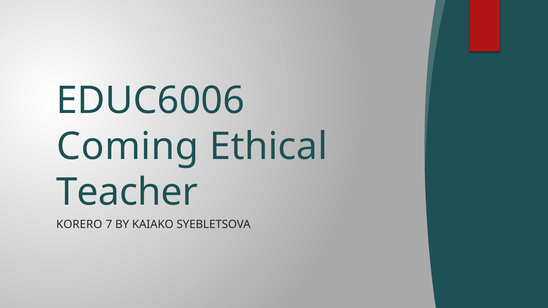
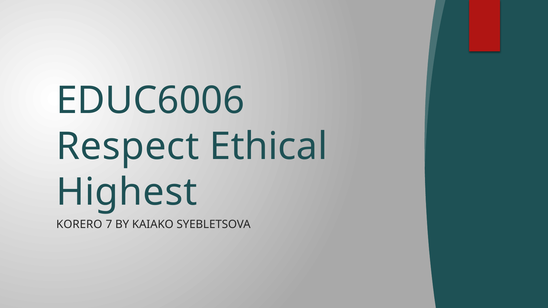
Coming: Coming -> Respect
Teacher: Teacher -> Highest
